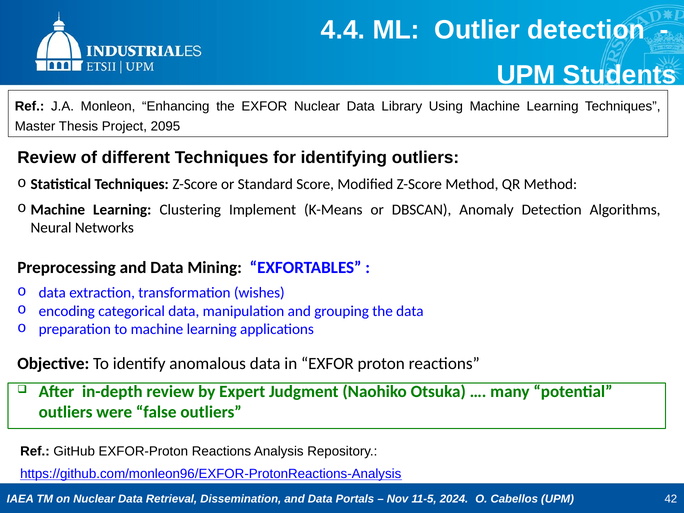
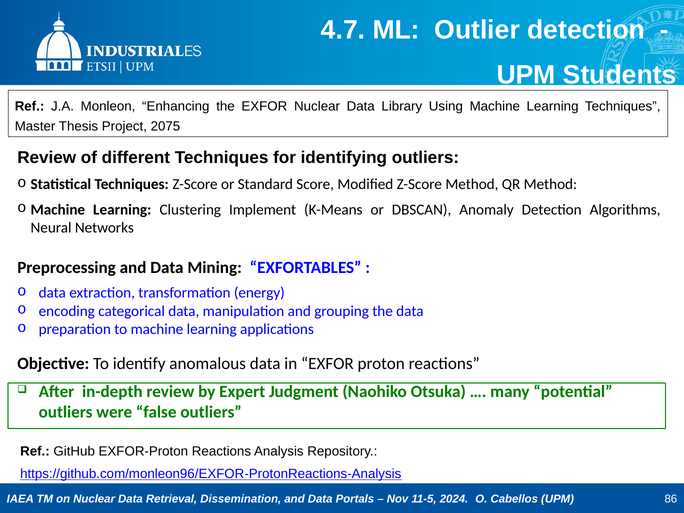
4.4: 4.4 -> 4.7
2095: 2095 -> 2075
wishes: wishes -> energy
42: 42 -> 86
